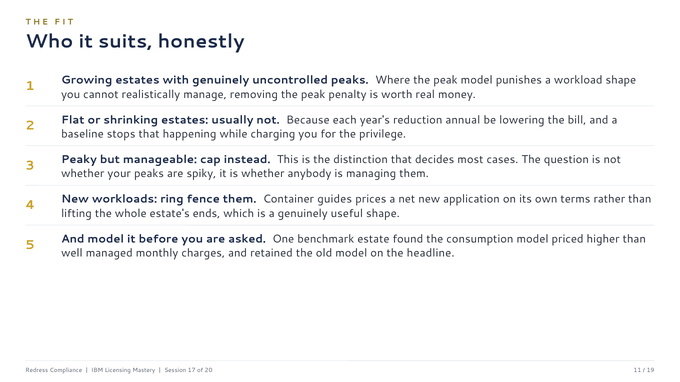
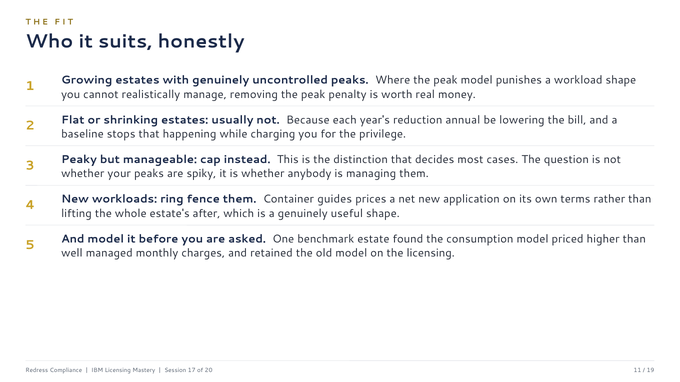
ends: ends -> after
the headline: headline -> licensing
